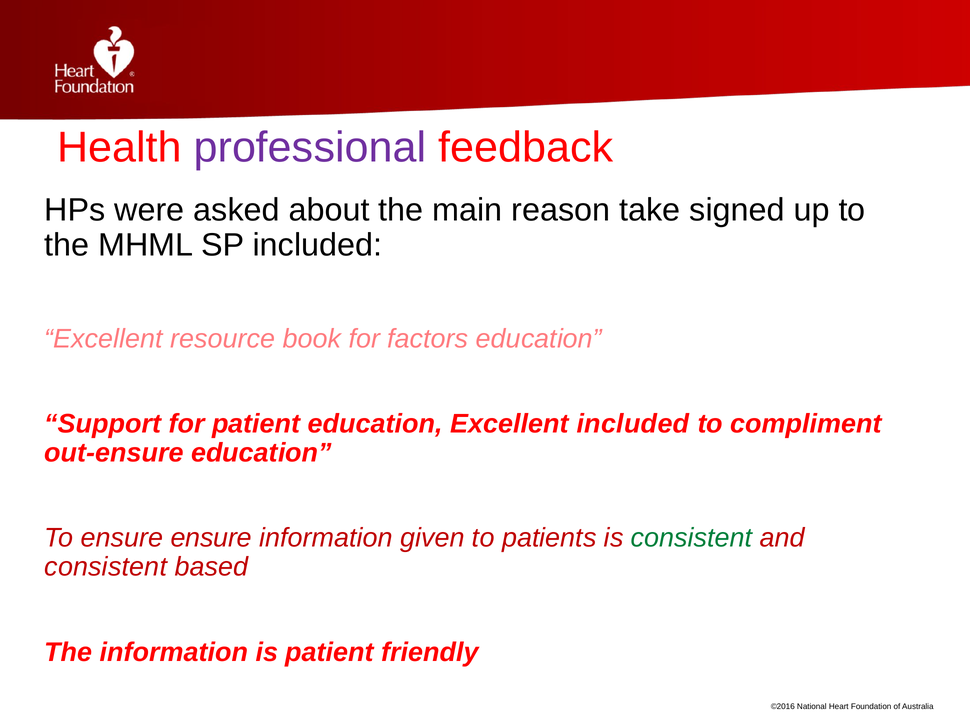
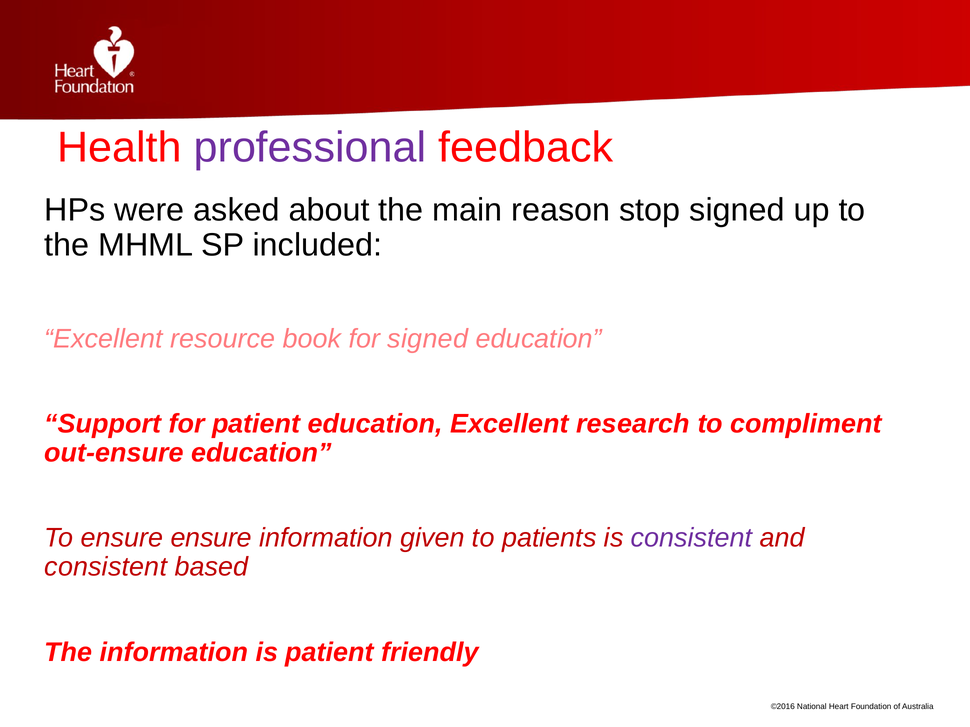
take: take -> stop
for factors: factors -> signed
Excellent included: included -> research
consistent at (692, 538) colour: green -> purple
